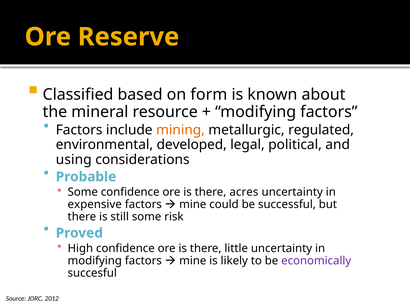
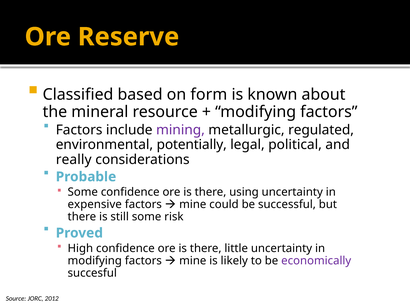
mining colour: orange -> purple
developed: developed -> potentially
using: using -> really
acres: acres -> using
